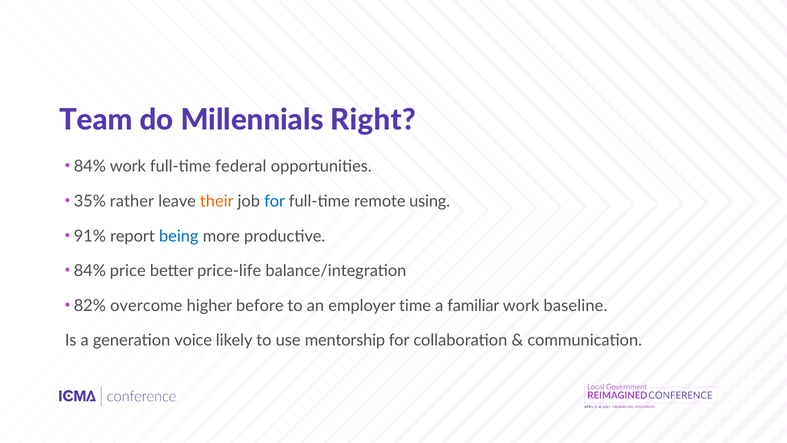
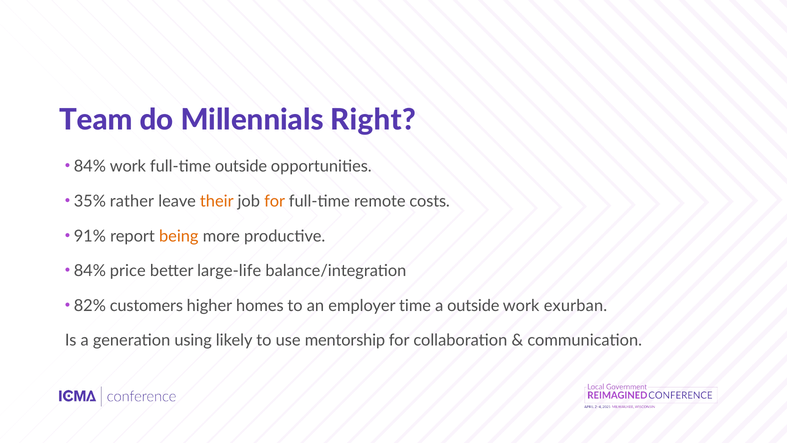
full-time federal: federal -> outside
for at (275, 201) colour: blue -> orange
using: using -> costs
being colour: blue -> orange
price-life: price-life -> large-life
overcome: overcome -> customers
before: before -> homes
a familiar: familiar -> outside
baseline: baseline -> exurban
voice: voice -> using
